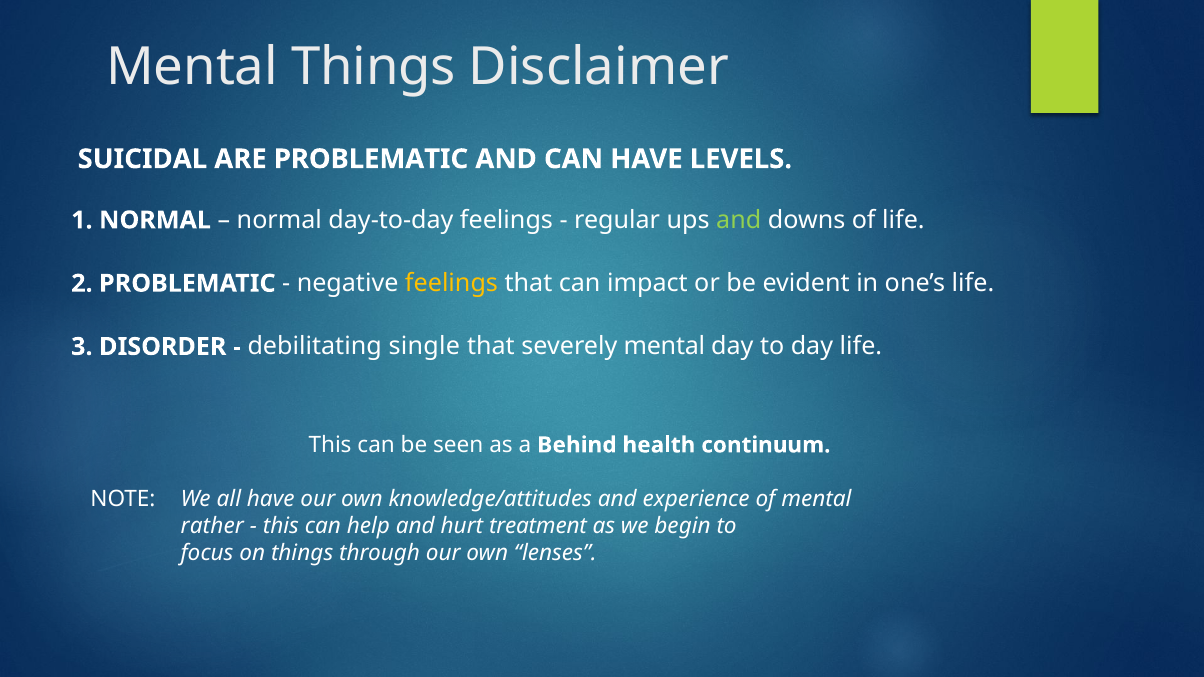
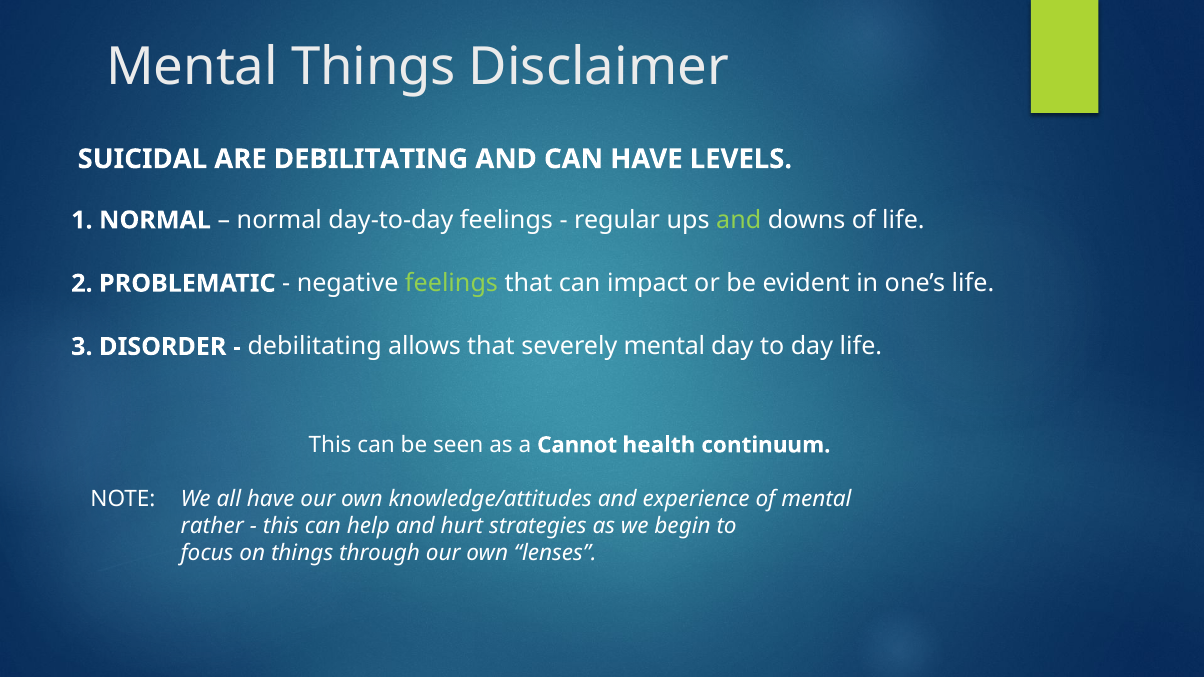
ARE PROBLEMATIC: PROBLEMATIC -> DEBILITATING
feelings at (451, 284) colour: yellow -> light green
single: single -> allows
Behind: Behind -> Cannot
treatment: treatment -> strategies
